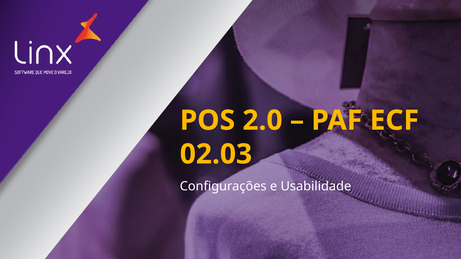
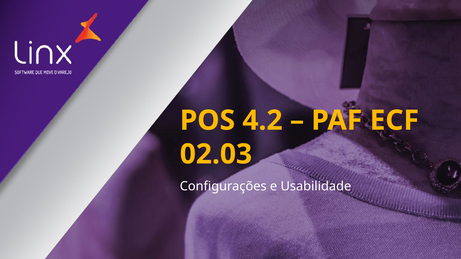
2.0: 2.0 -> 4.2
